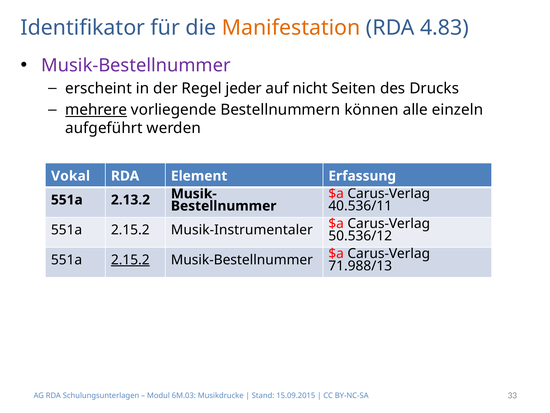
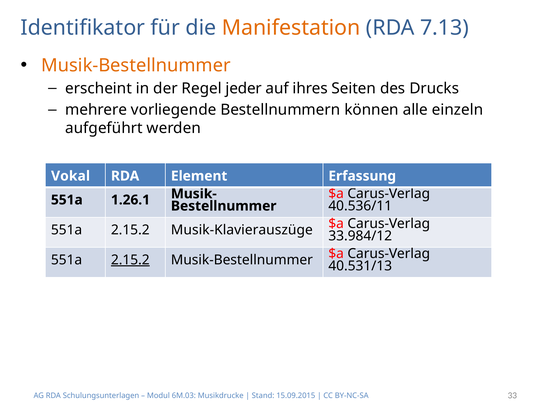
4.83: 4.83 -> 7.13
Musik-Bestellnummer at (136, 65) colour: purple -> orange
nicht: nicht -> ihres
mehrere underline: present -> none
2.13.2: 2.13.2 -> 1.26.1
Musik-Instrumentaler: Musik-Instrumentaler -> Musik-Klavierauszüge
50.536/12: 50.536/12 -> 33.984/12
71.988/13: 71.988/13 -> 40.531/13
